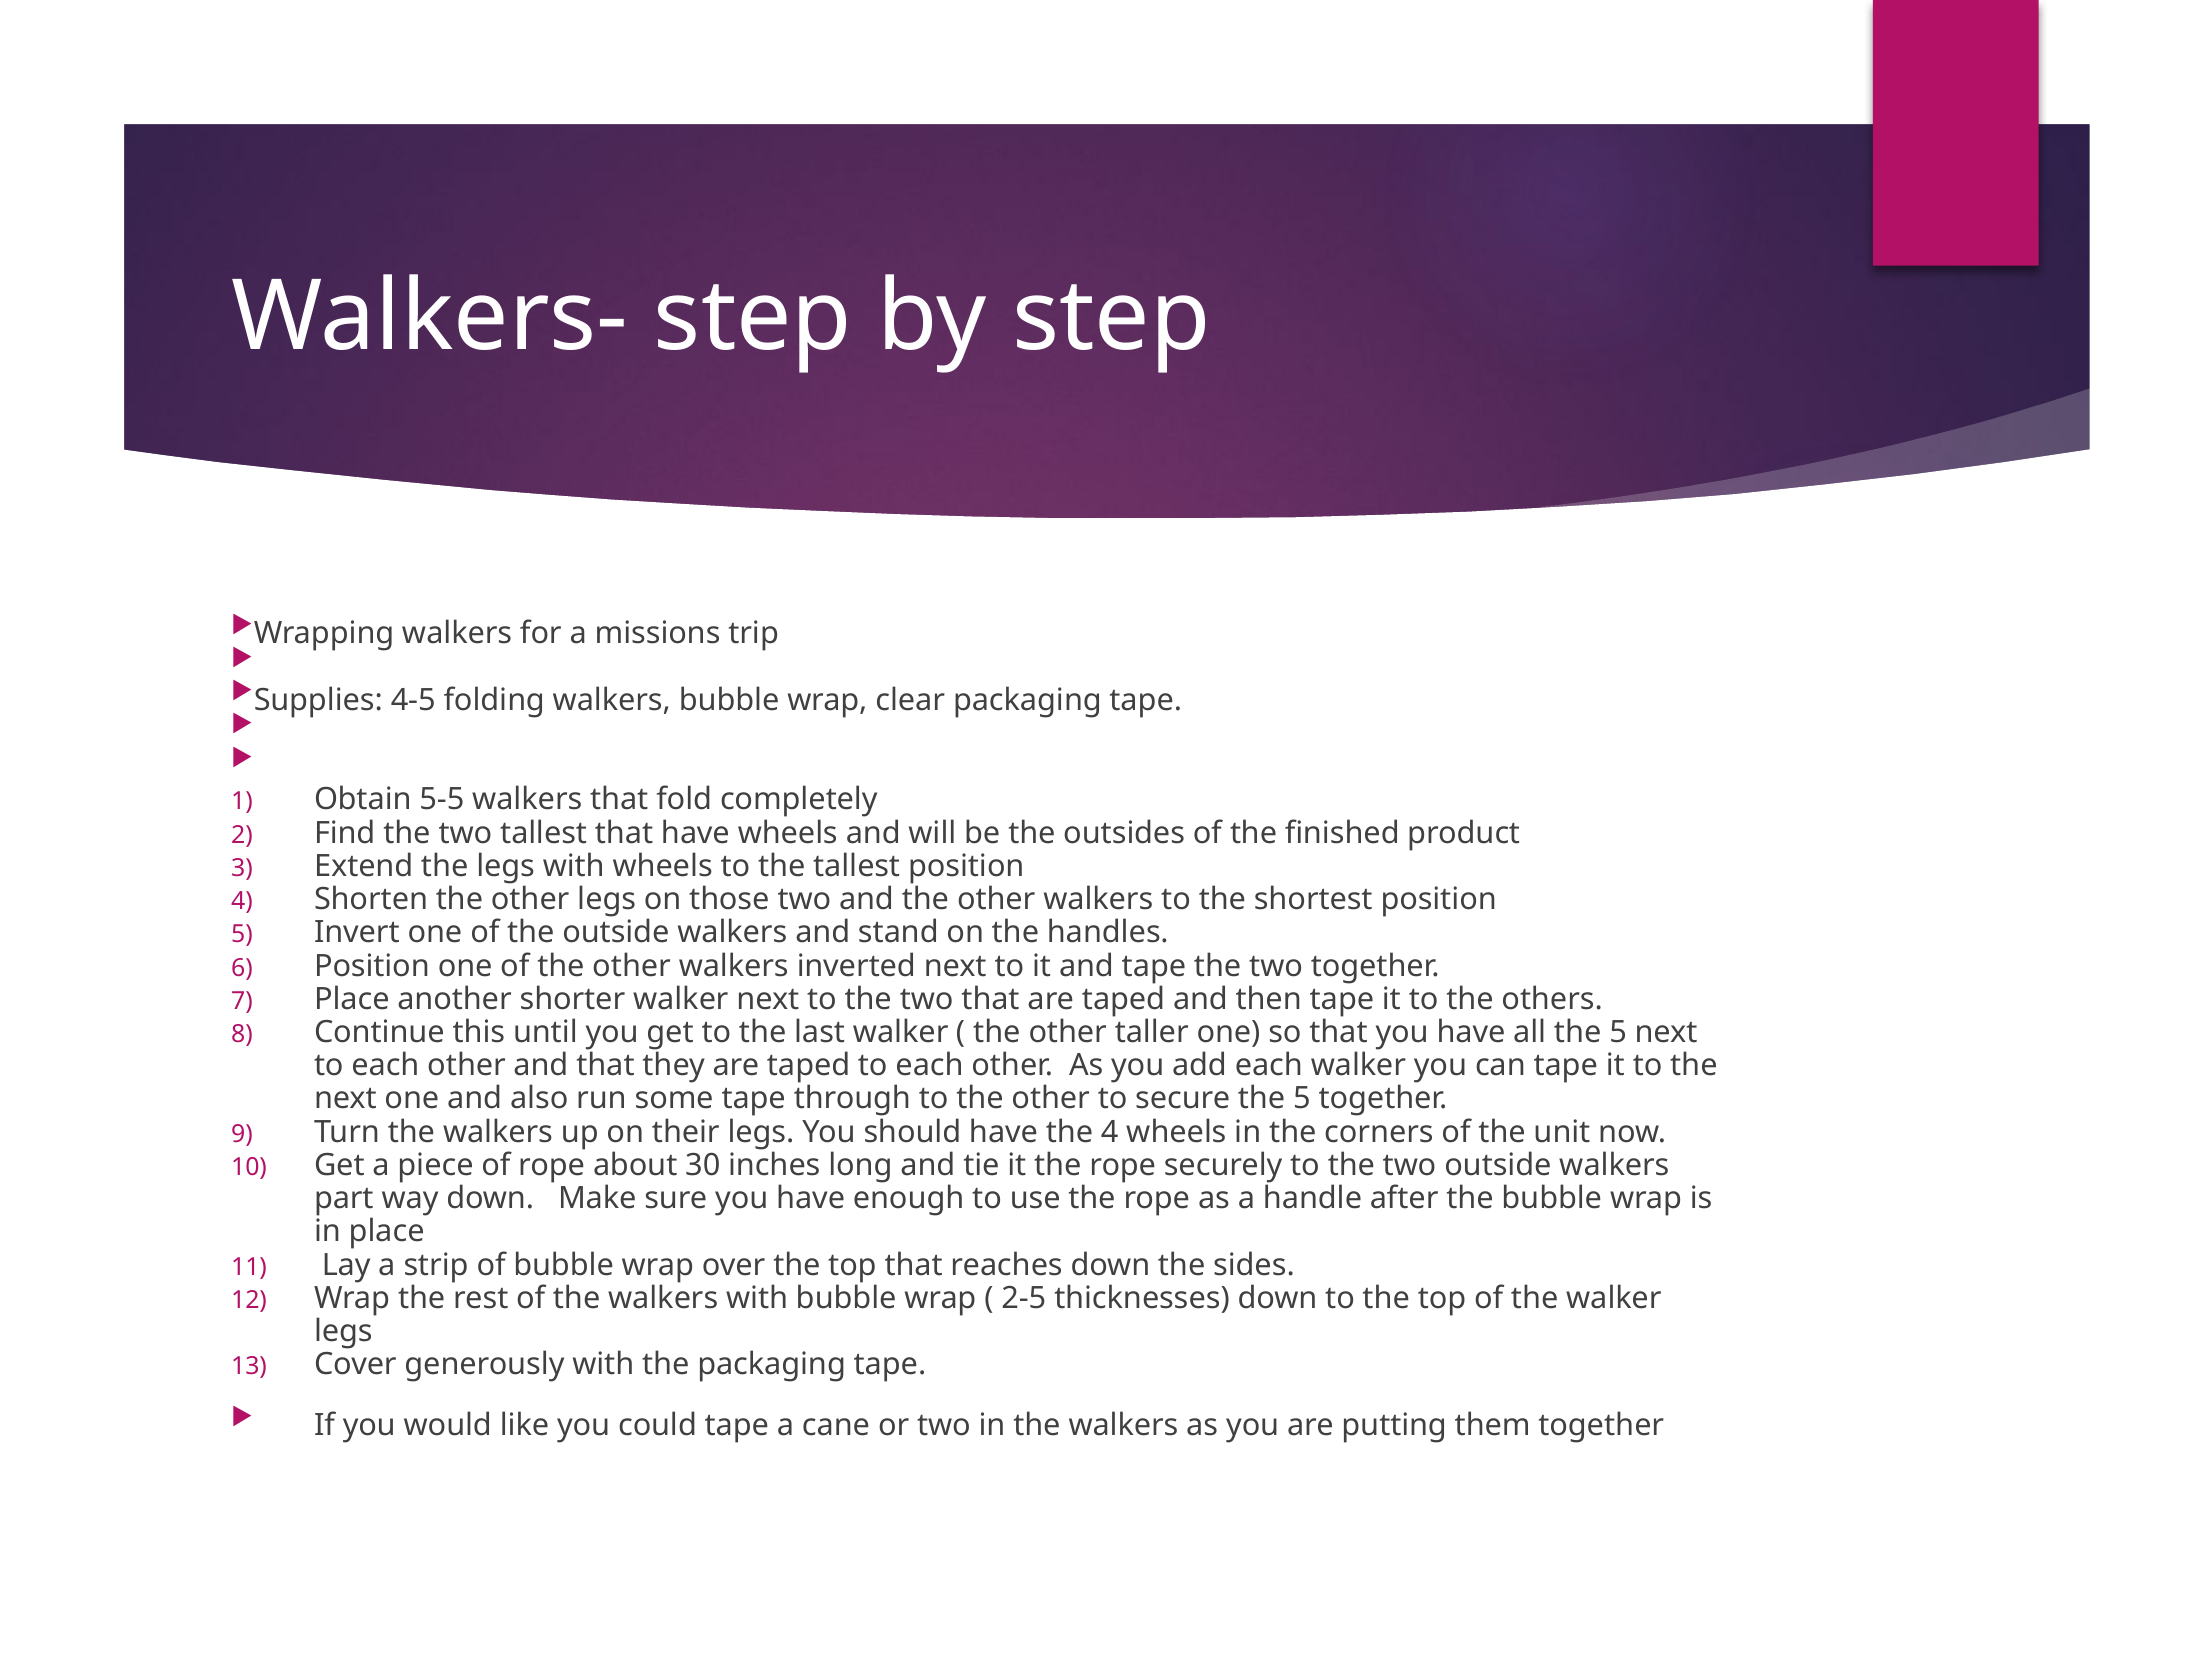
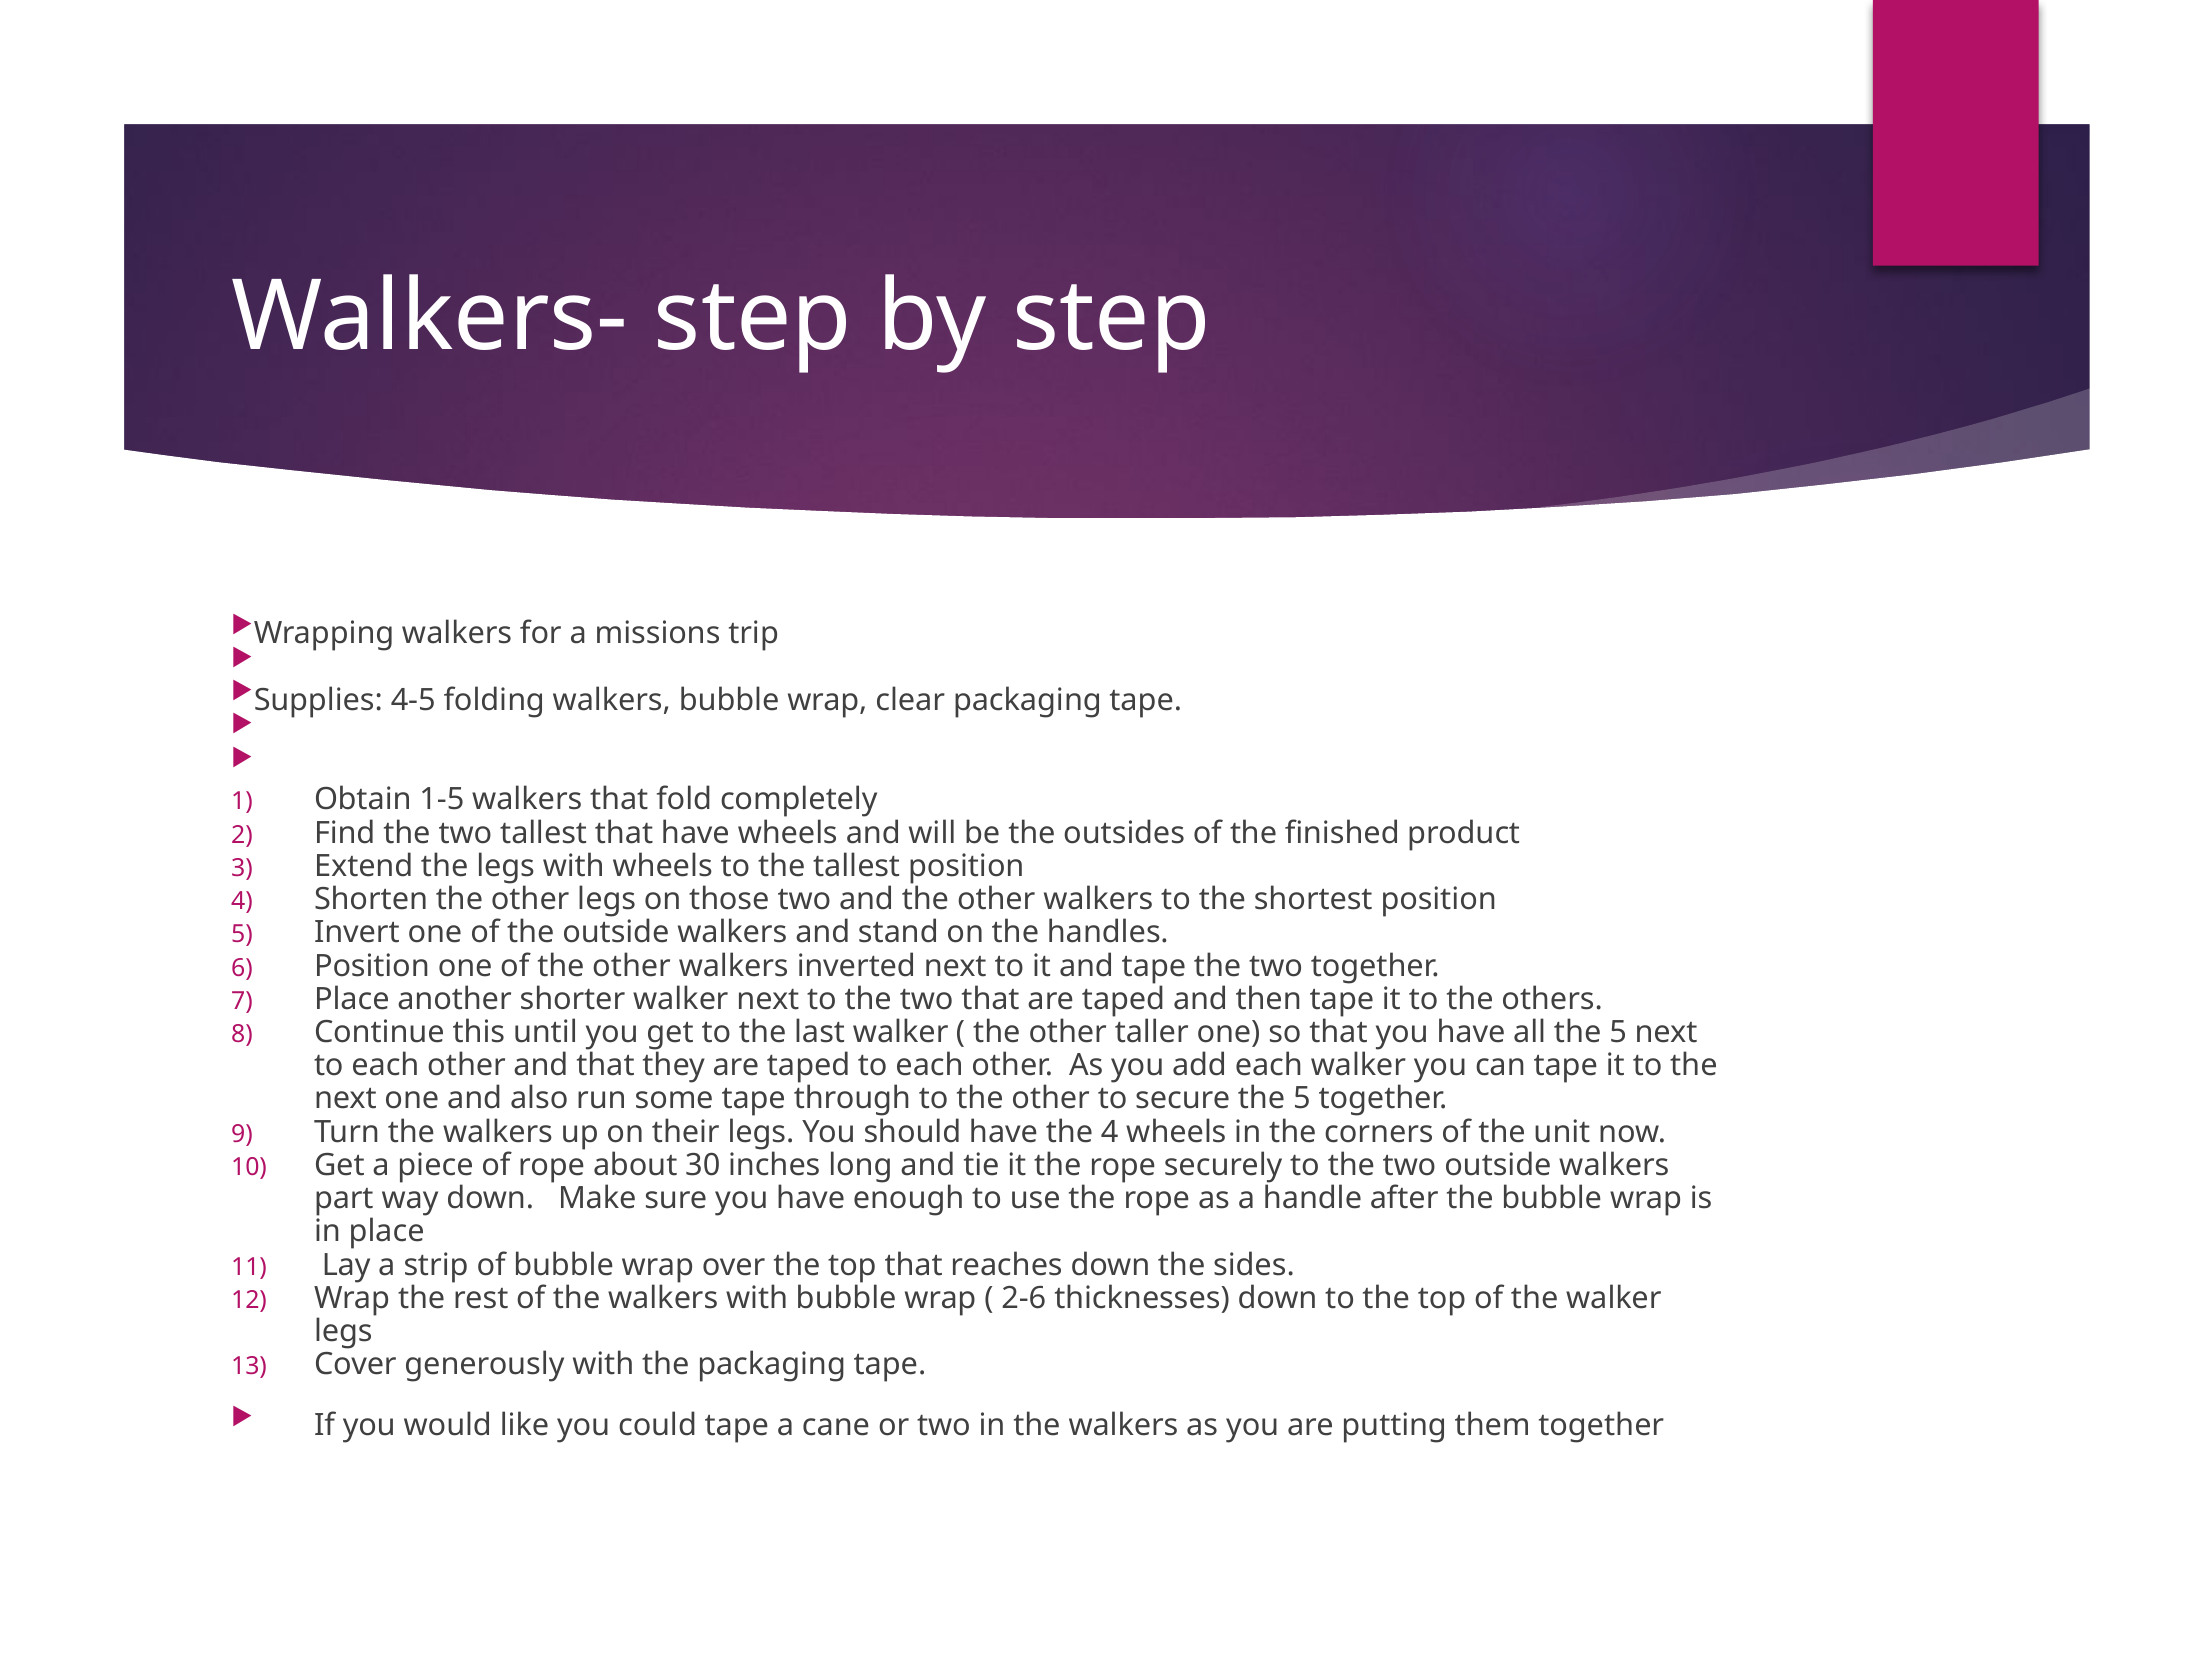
5-5: 5-5 -> 1-5
2-5: 2-5 -> 2-6
